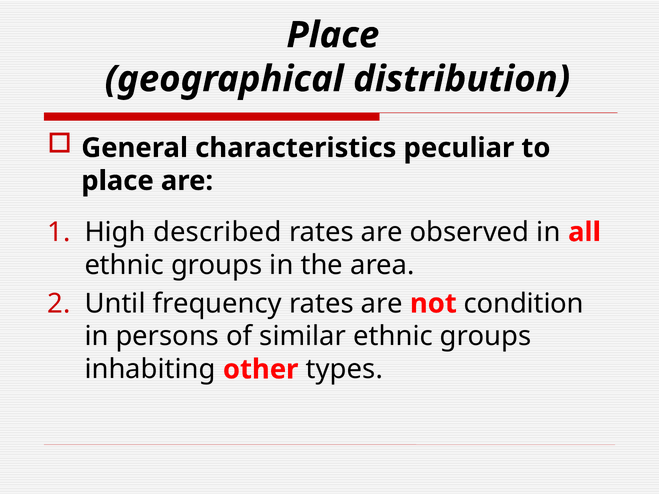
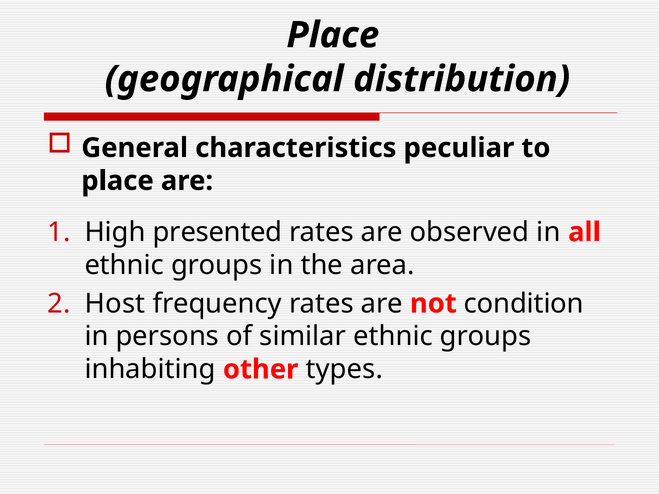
described: described -> presented
Until: Until -> Host
